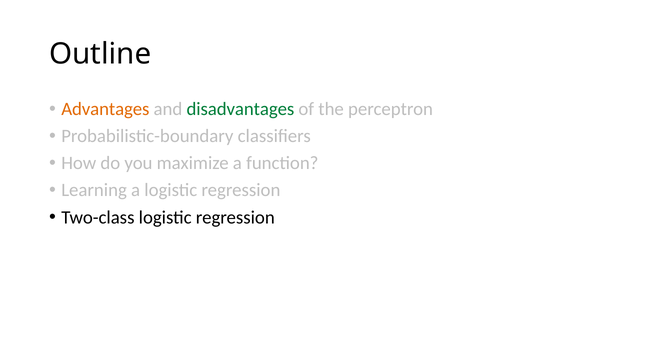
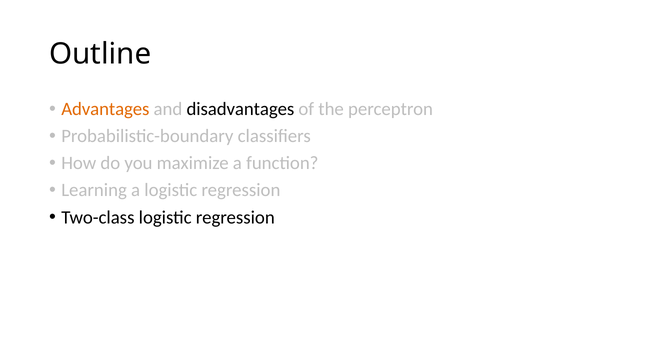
disadvantages colour: green -> black
